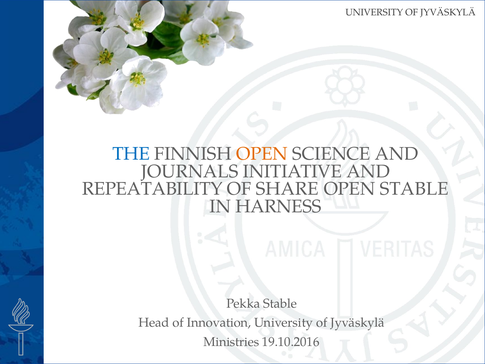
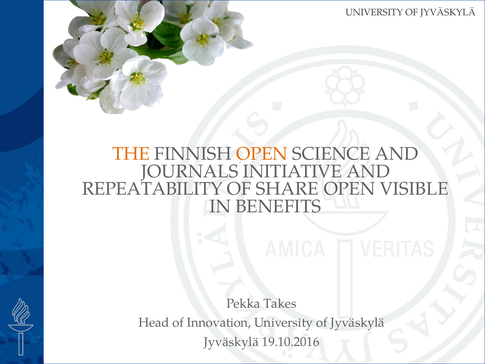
THE colour: blue -> orange
OPEN STABLE: STABLE -> VISIBLE
HARNESS: HARNESS -> BENEFITS
Pekka Stable: Stable -> Takes
Ministries at (231, 342): Ministries -> Jyväskylä
